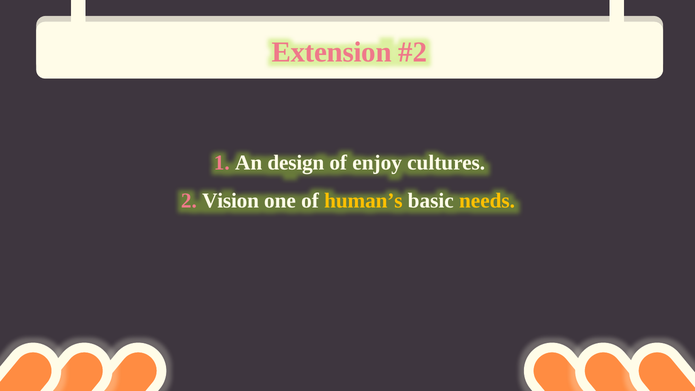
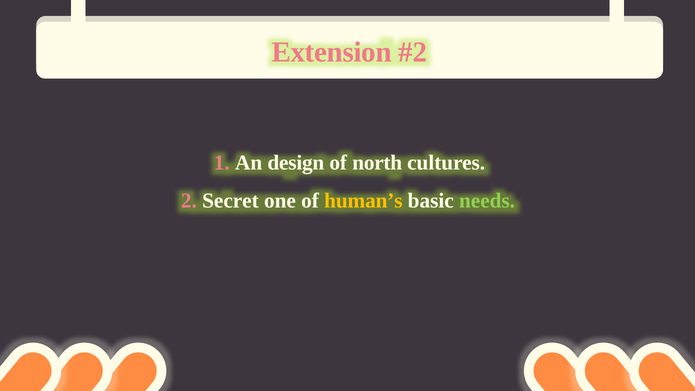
enjoy: enjoy -> north
Vision: Vision -> Secret
needs colour: yellow -> light green
